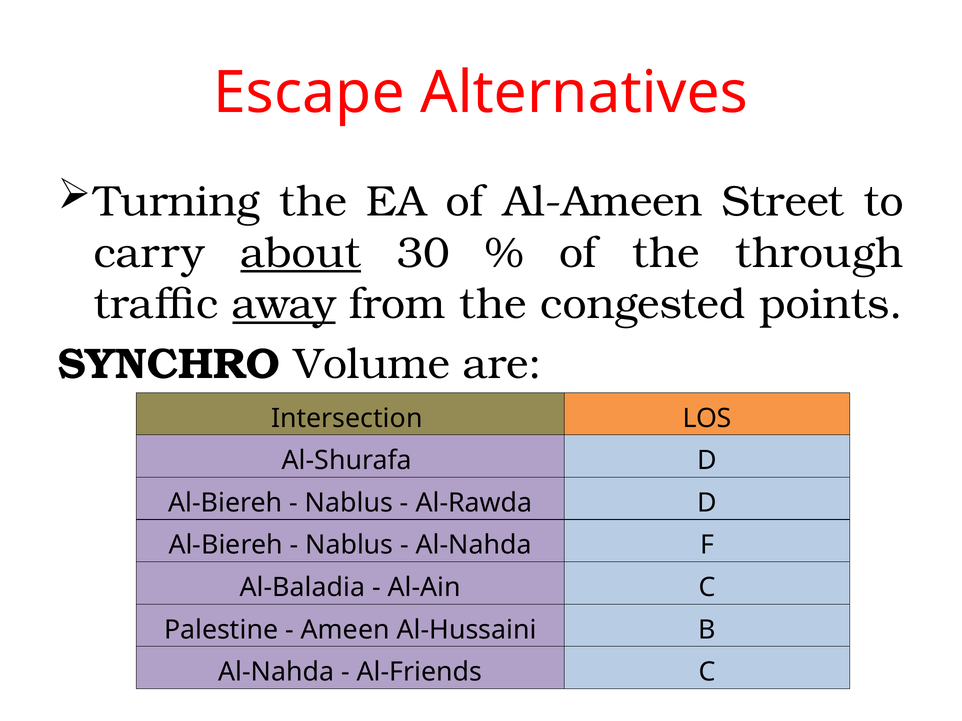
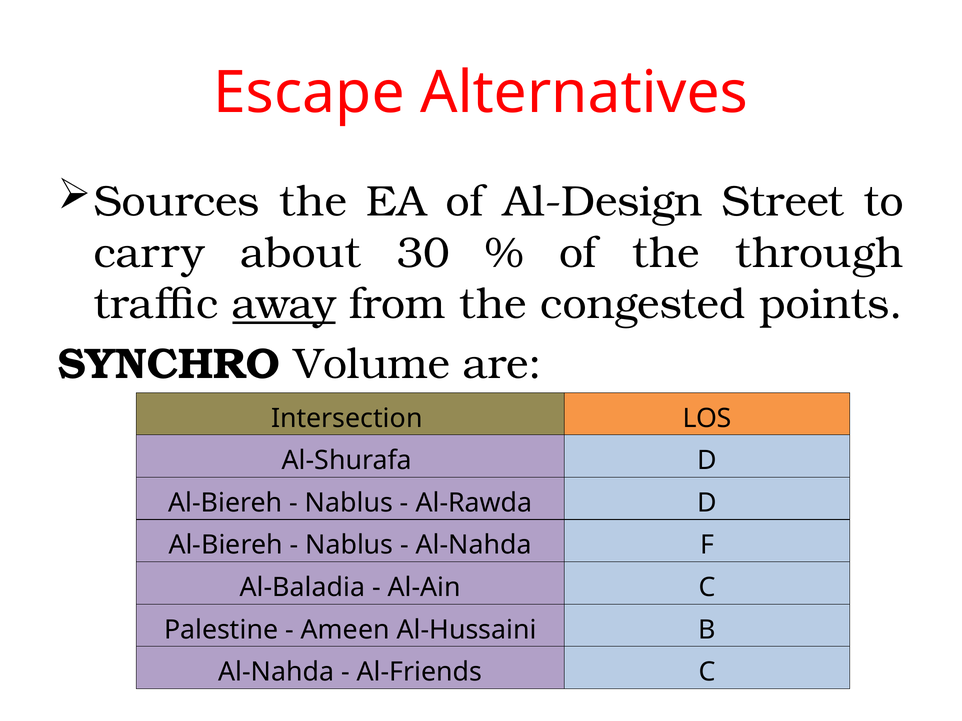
Turning: Turning -> Sources
Al-Ameen: Al-Ameen -> Al-Design
about underline: present -> none
